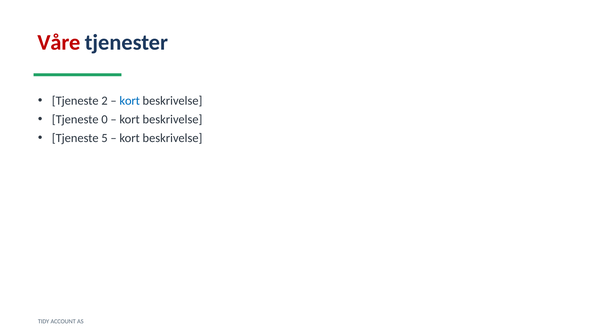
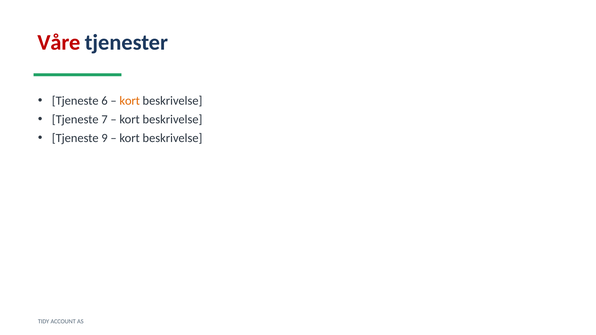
2: 2 -> 6
kort at (130, 101) colour: blue -> orange
0: 0 -> 7
5: 5 -> 9
